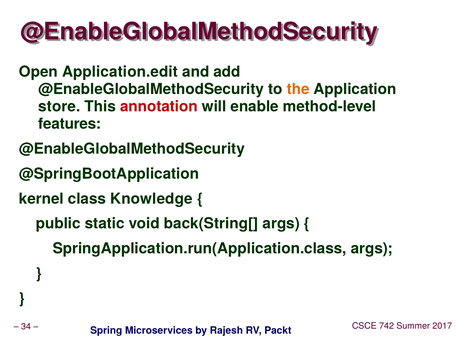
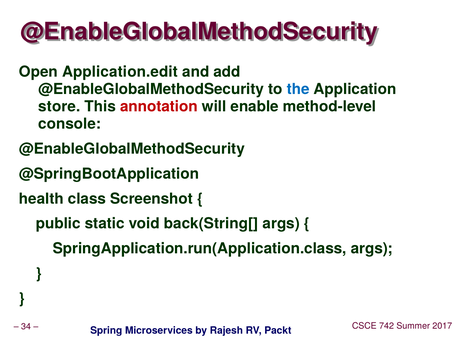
the colour: orange -> blue
features: features -> console
kernel: kernel -> health
Knowledge: Knowledge -> Screenshot
